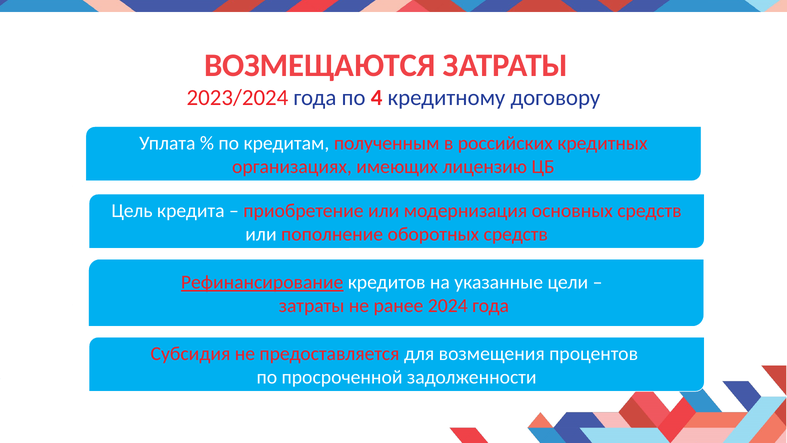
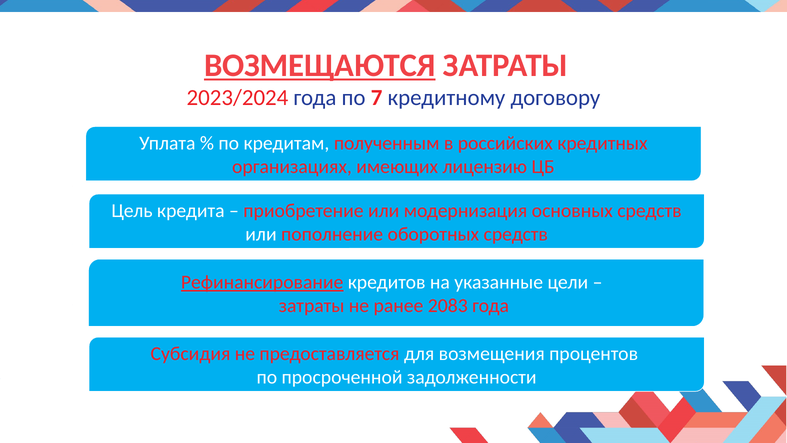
ВОЗМЕЩАЮТСЯ underline: none -> present
4: 4 -> 7
2024: 2024 -> 2083
